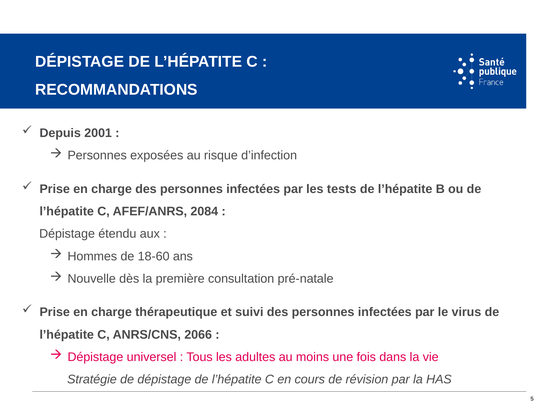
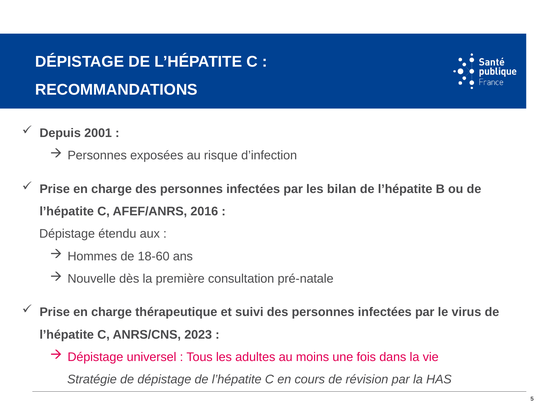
tests: tests -> bilan
2084: 2084 -> 2016
2066: 2066 -> 2023
